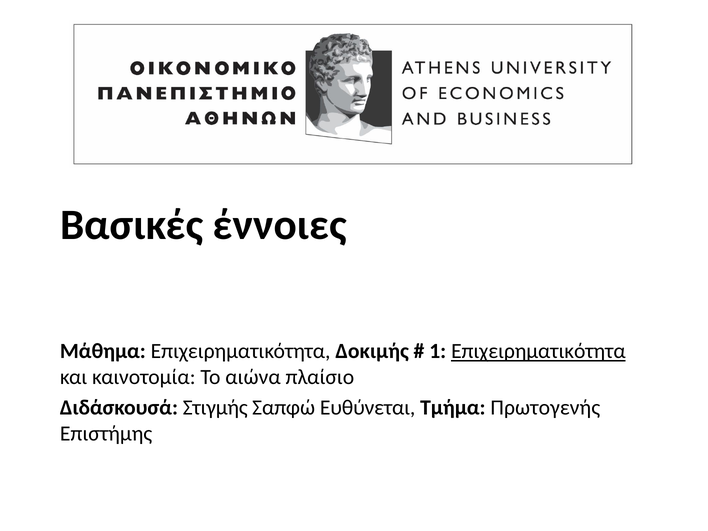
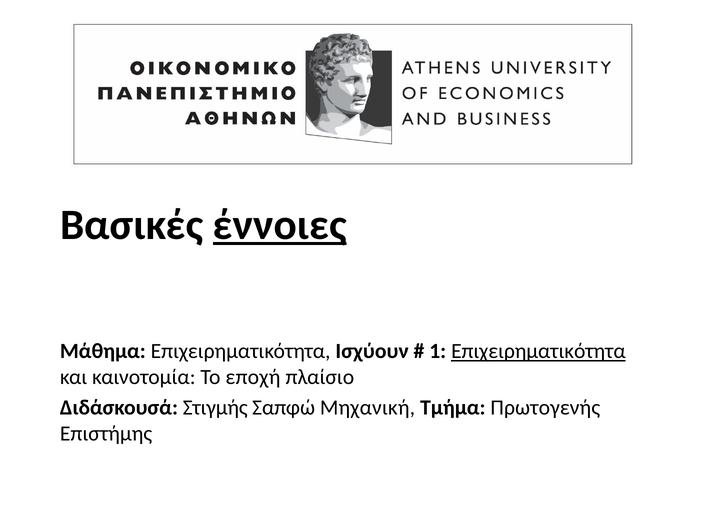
έννοιες underline: none -> present
Δοκιμής: Δοκιμής -> Ισχύουν
αιώνα: αιώνα -> εποχή
Ευθύνεται: Ευθύνεται -> Μηχανική
